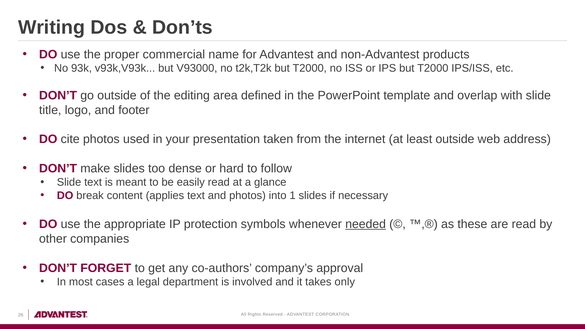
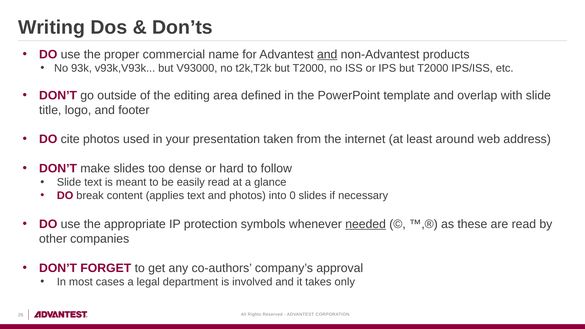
and at (327, 54) underline: none -> present
least outside: outside -> around
1: 1 -> 0
